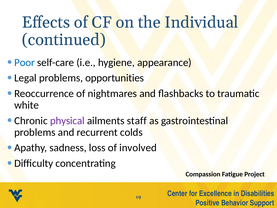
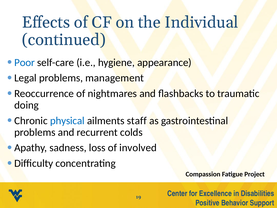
opportunities: opportunities -> management
white: white -> doing
physical colour: purple -> blue
